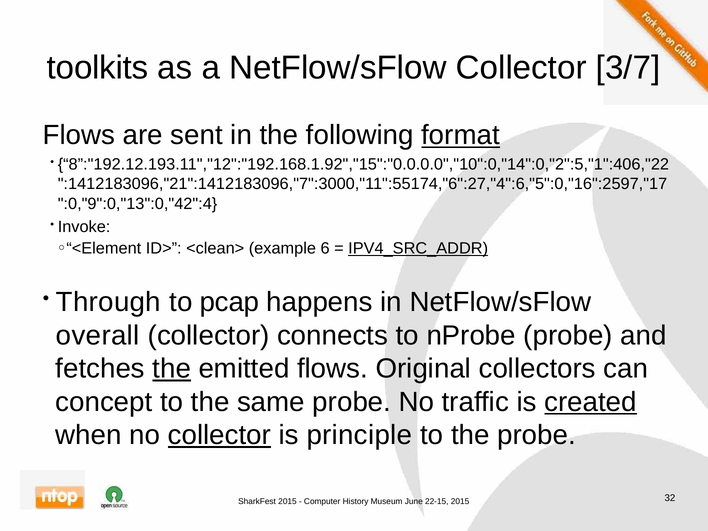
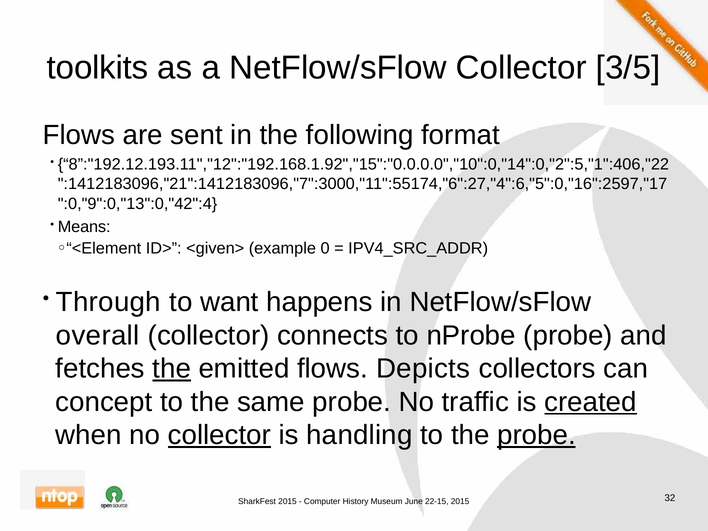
3/7: 3/7 -> 3/5
format underline: present -> none
Invoke: Invoke -> Means
<clean>: <clean> -> <given>
6: 6 -> 0
IPV4_SRC_ADDR underline: present -> none
pcap: pcap -> want
Original: Original -> Depicts
principle: principle -> handling
probe at (536, 435) underline: none -> present
